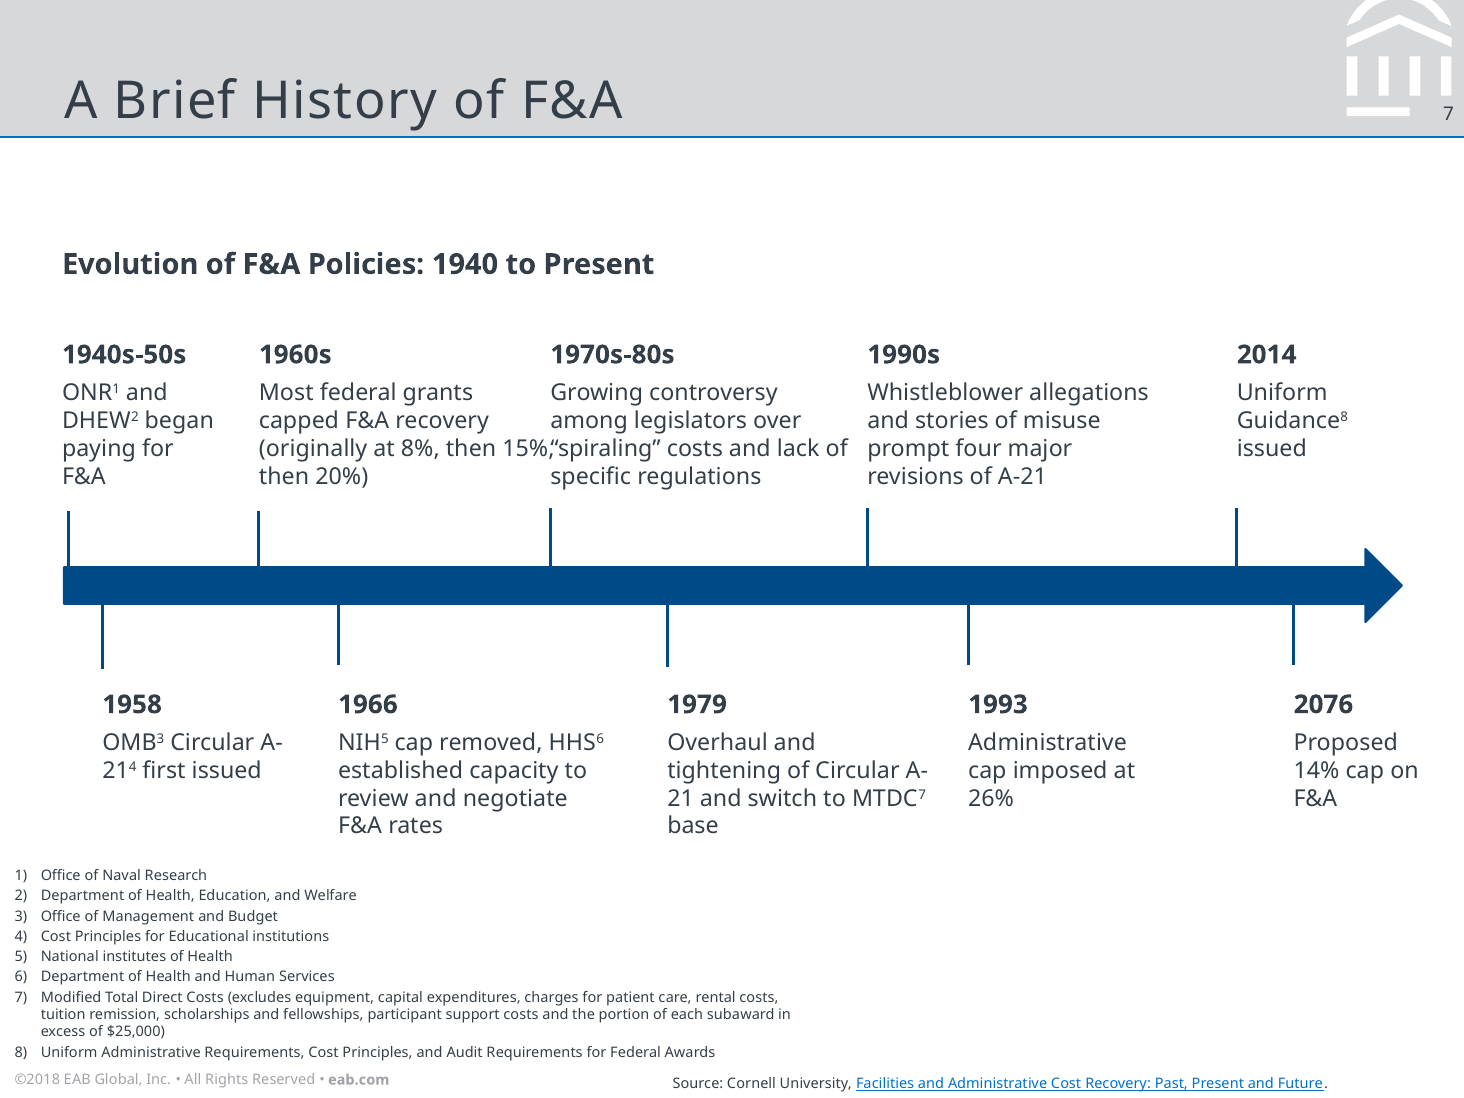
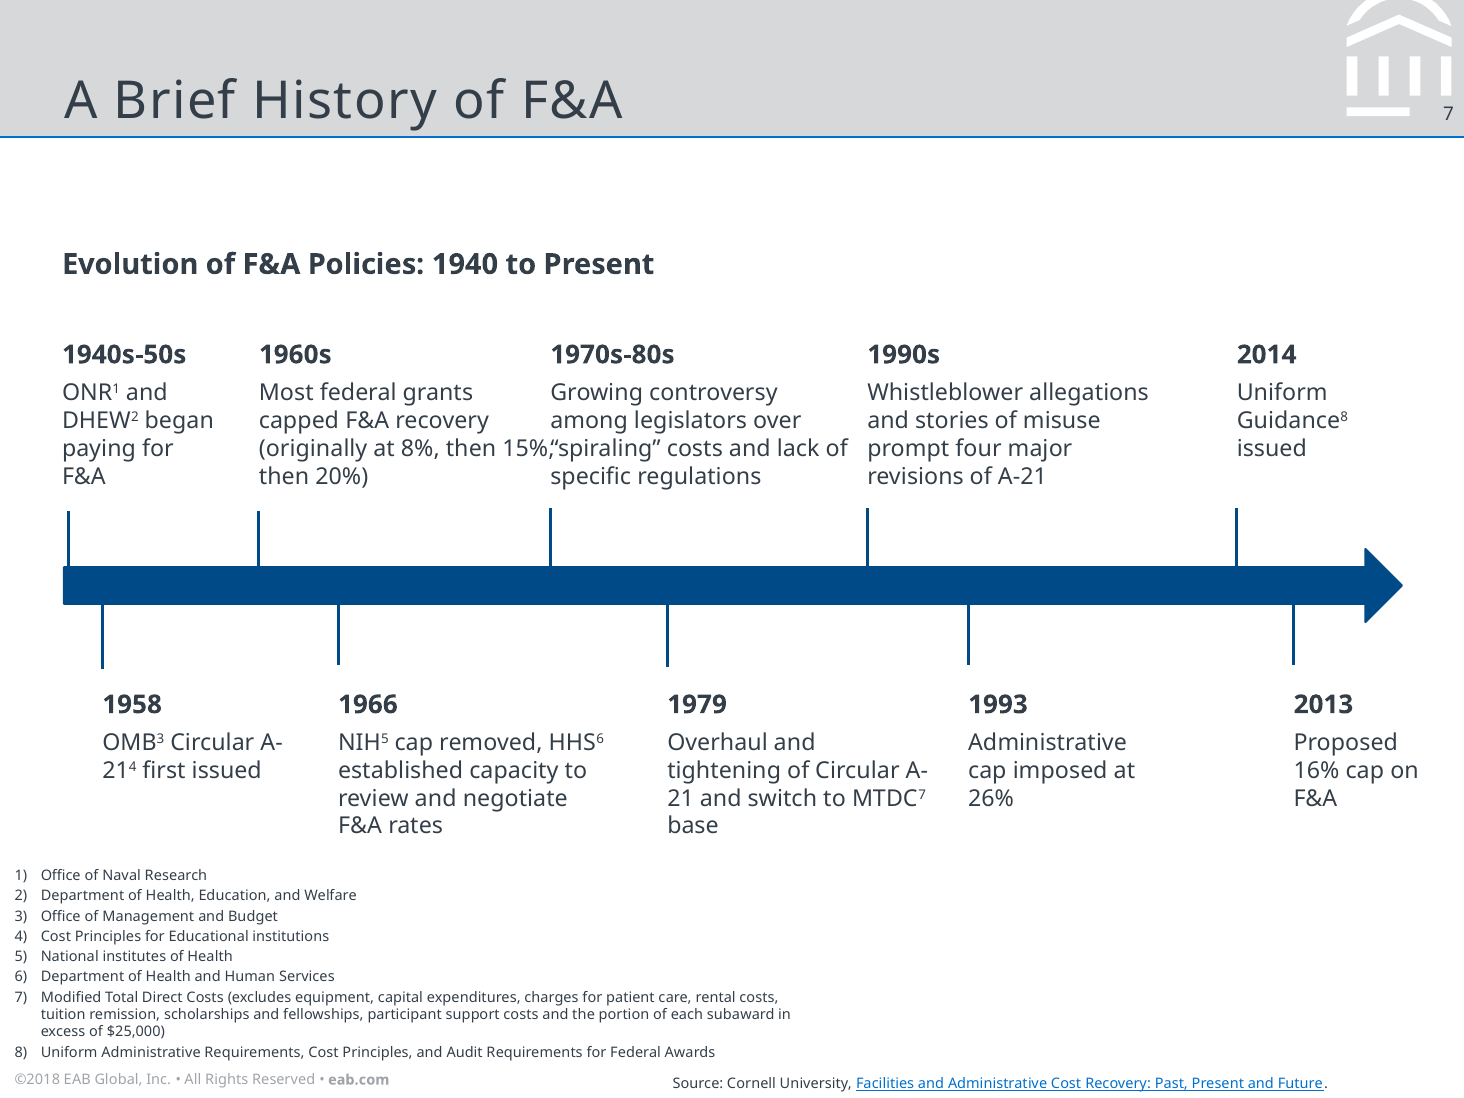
2076: 2076 -> 2013
14%: 14% -> 16%
